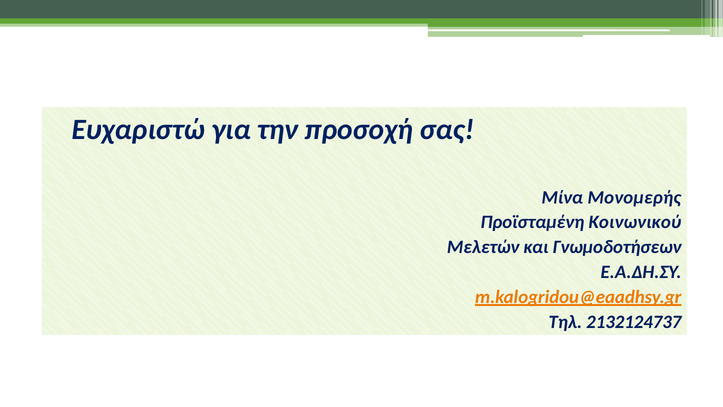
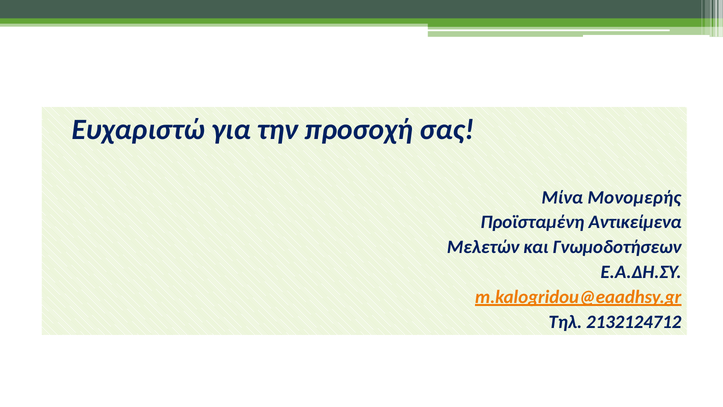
Κοινωνικού: Κοινωνικού -> Αντικείμενα
2132124737: 2132124737 -> 2132124712
